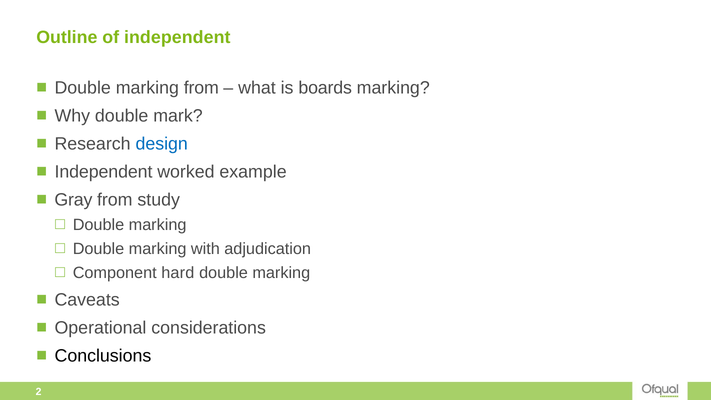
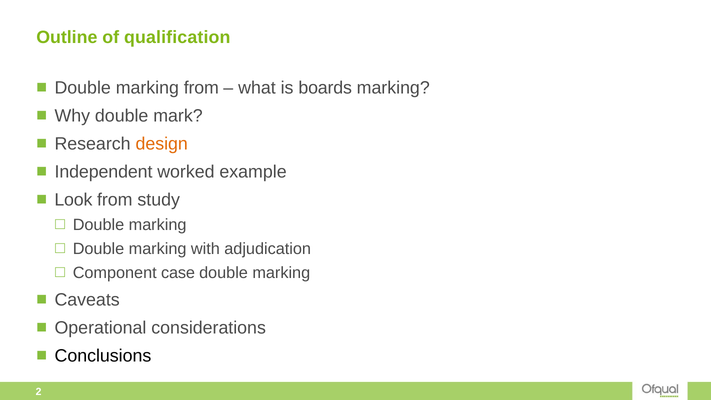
of independent: independent -> qualification
design colour: blue -> orange
Gray: Gray -> Look
hard: hard -> case
